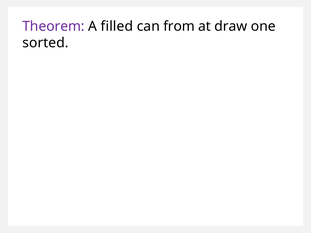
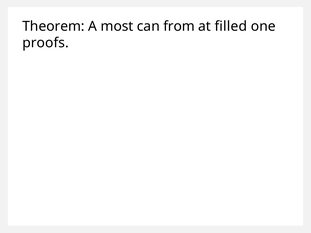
Theorem colour: purple -> black
filled: filled -> most
draw: draw -> filled
sorted: sorted -> proofs
